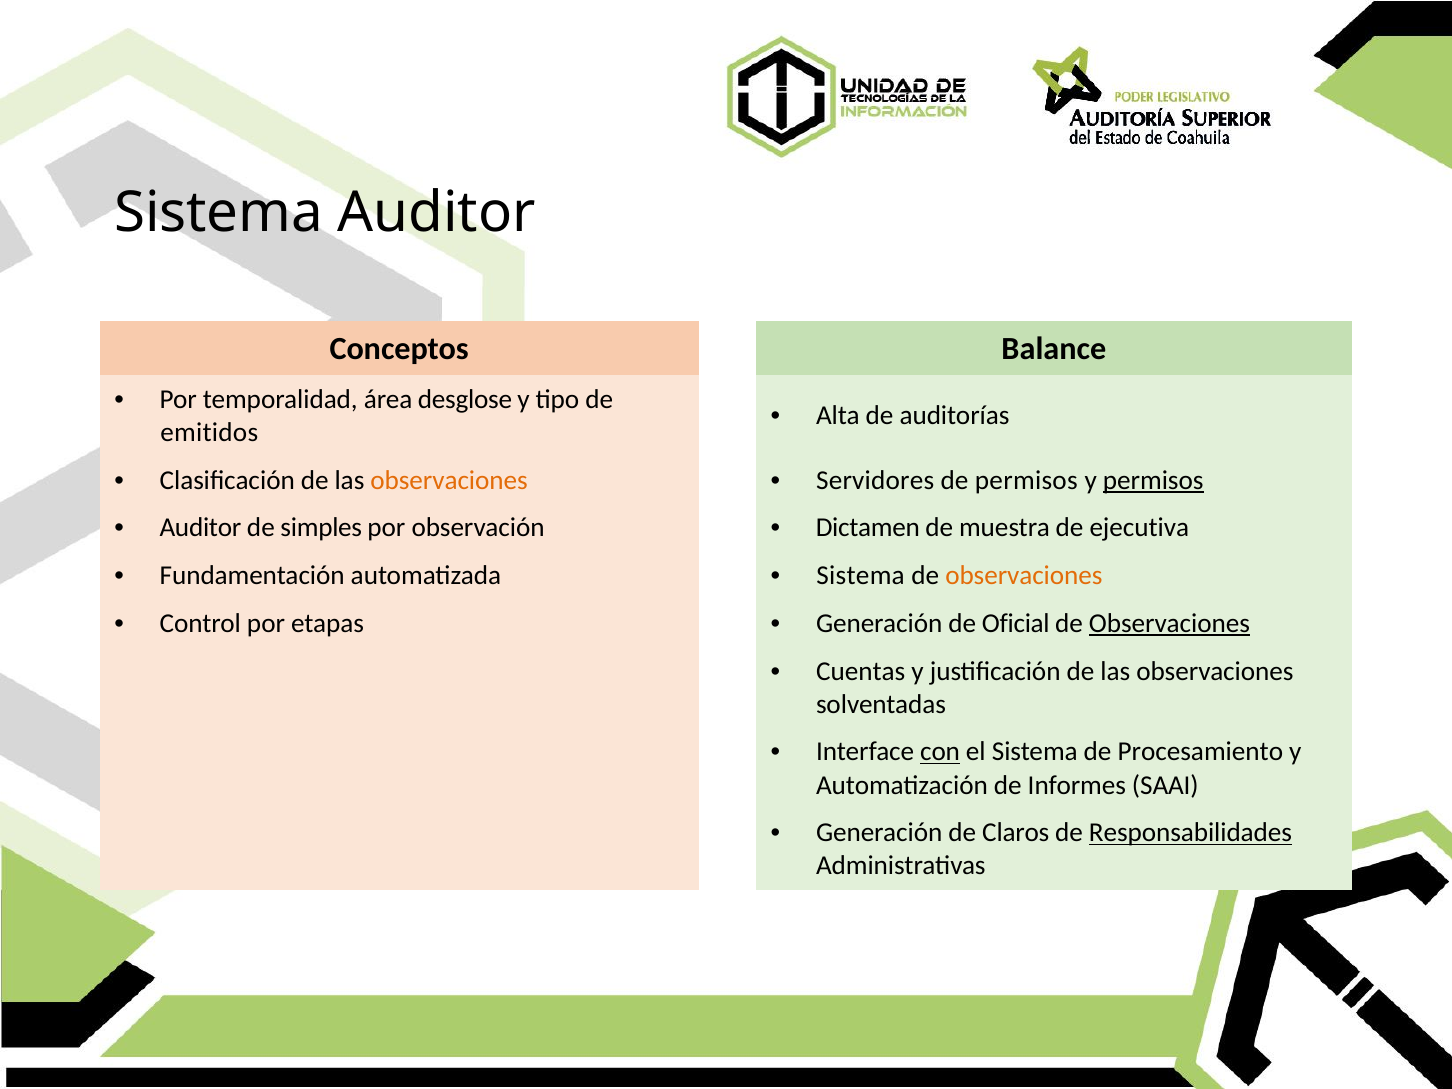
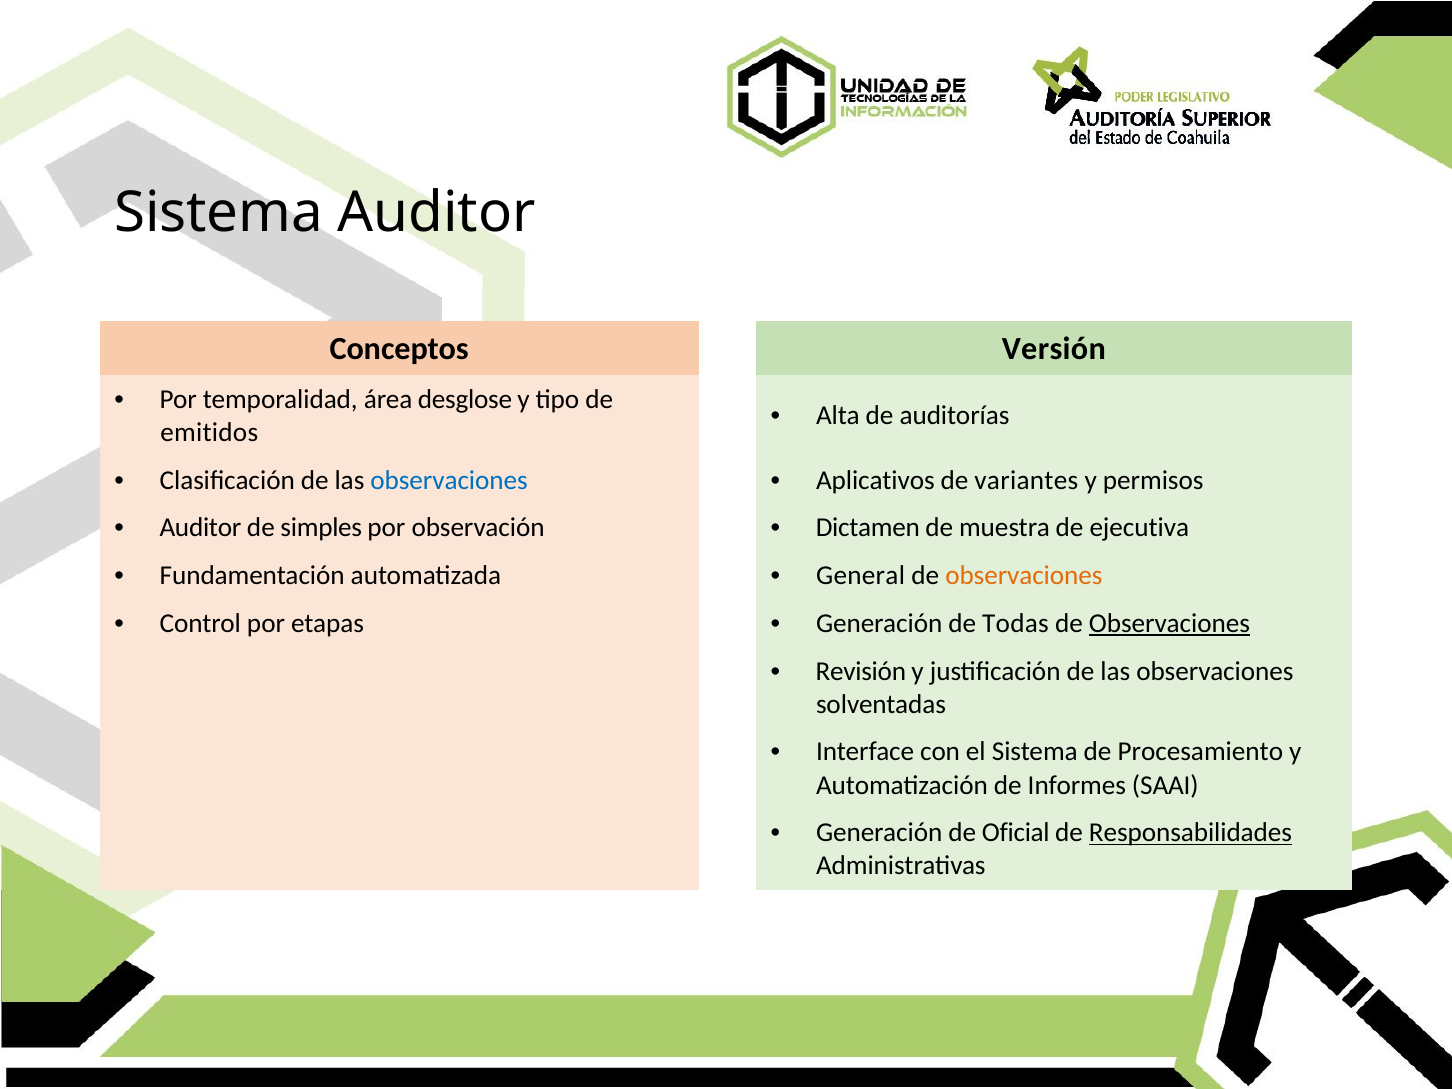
Balance: Balance -> Versión
observaciones at (449, 480) colour: orange -> blue
Servidores: Servidores -> Aplicativos
de permisos: permisos -> variantes
permisos at (1153, 480) underline: present -> none
Sistema at (861, 576): Sistema -> General
Oficial: Oficial -> Todas
Cuentas: Cuentas -> Revisión
con underline: present -> none
Claros: Claros -> Oficial
